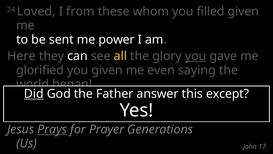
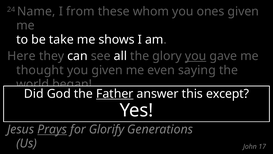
Loved: Loved -> Name
filled: filled -> ones
sent: sent -> take
power: power -> shows
all colour: yellow -> white
glorified: glorified -> thought
Did underline: present -> none
Father underline: none -> present
Prayer: Prayer -> Glorify
